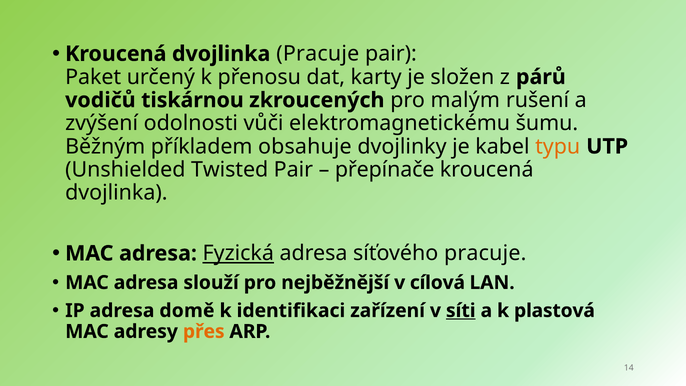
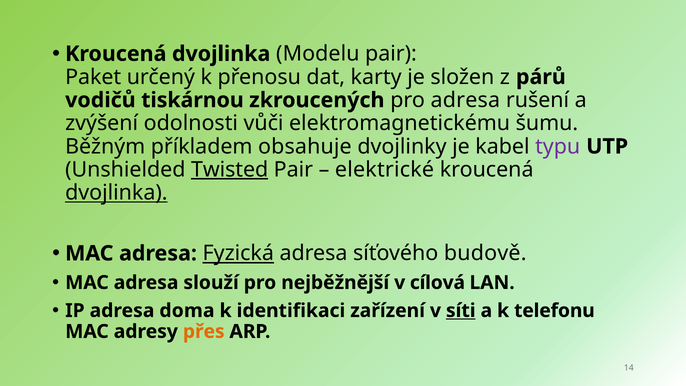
dvojlinka Pracuje: Pracuje -> Modelu
pro malým: malým -> adresa
typu colour: orange -> purple
Twisted underline: none -> present
přepínače: přepínače -> elektrické
dvojlinka at (116, 193) underline: none -> present
síťového pracuje: pracuje -> budově
domě: domě -> doma
plastová: plastová -> telefonu
